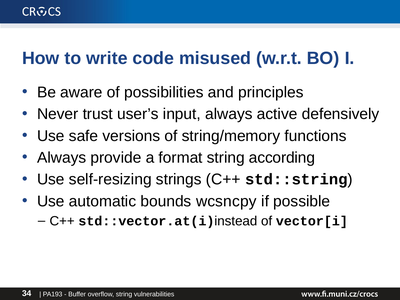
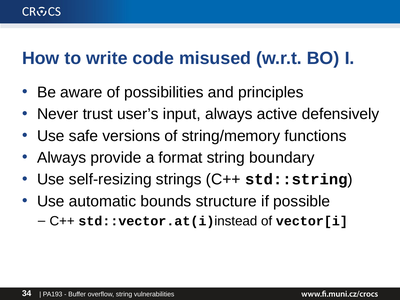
according: according -> boundary
wcsncpy: wcsncpy -> structure
